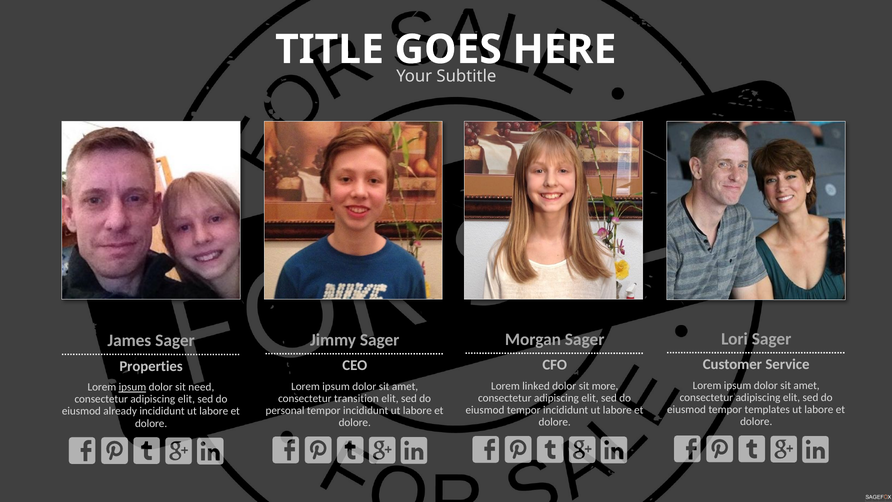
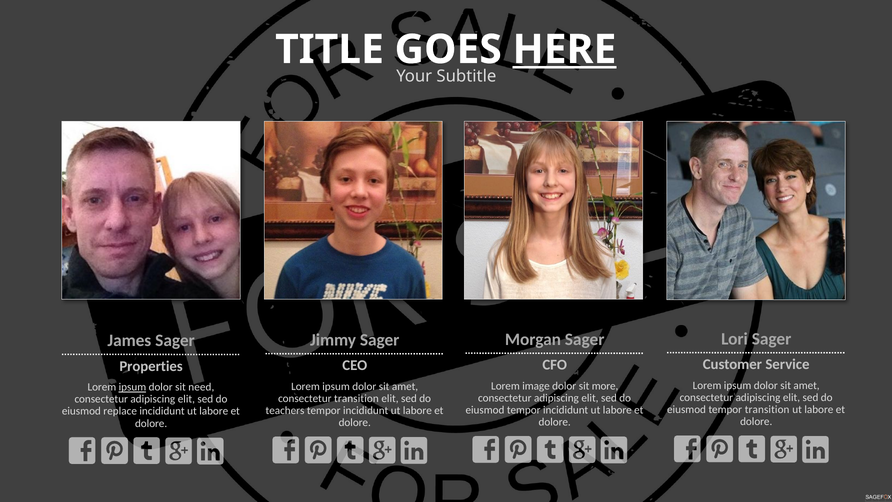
HERE underline: none -> present
linked: linked -> image
tempor templates: templates -> transition
personal: personal -> teachers
already: already -> replace
